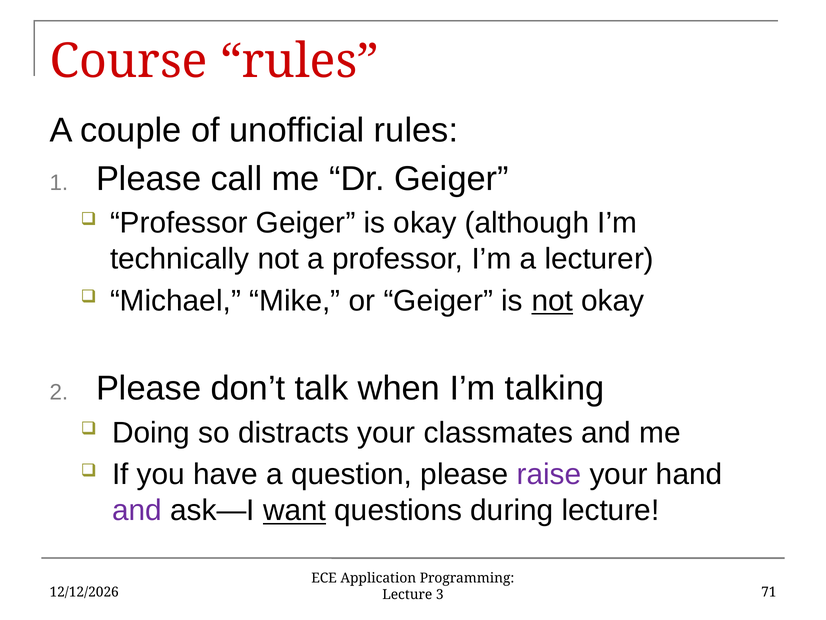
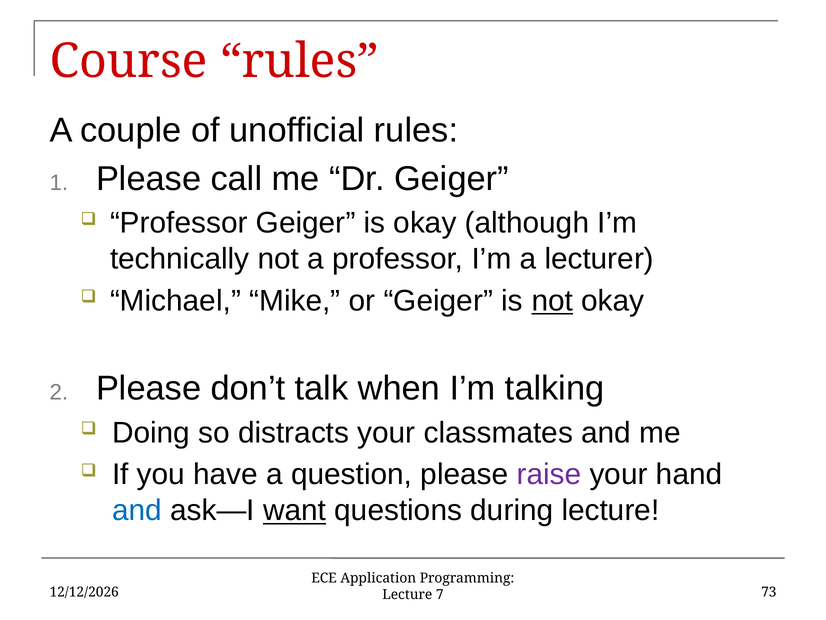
and at (137, 510) colour: purple -> blue
71: 71 -> 73
3: 3 -> 7
